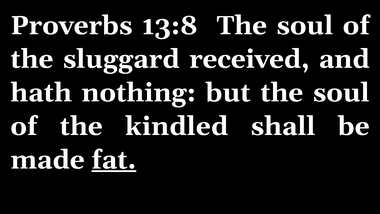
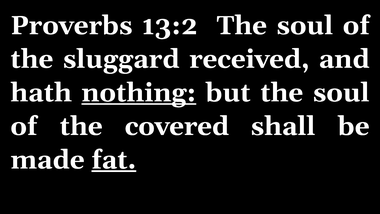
13:8: 13:8 -> 13:2
nothing underline: none -> present
kindled: kindled -> covered
